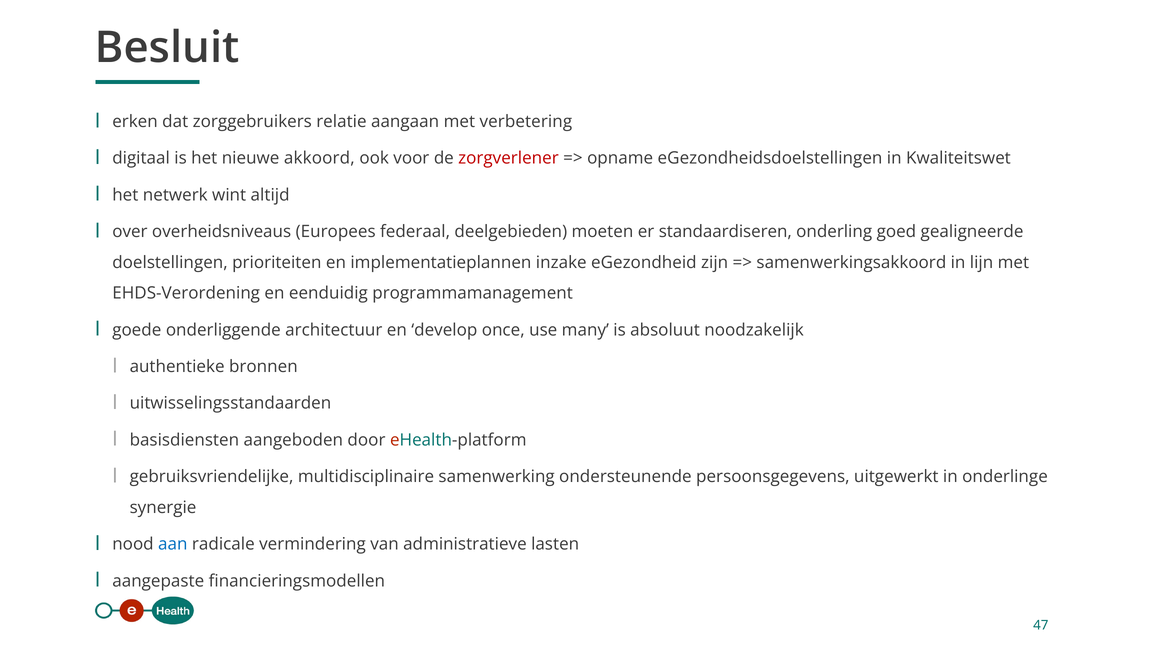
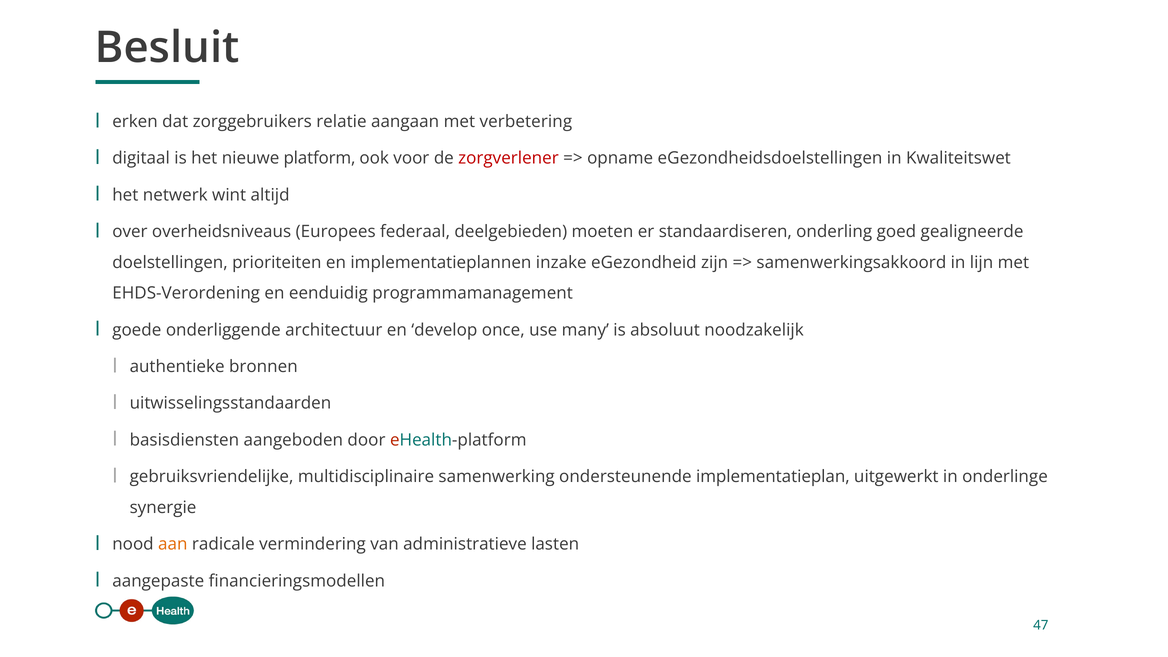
akkoord: akkoord -> platform
persoonsgegevens: persoonsgegevens -> implementatieplan
aan colour: blue -> orange
